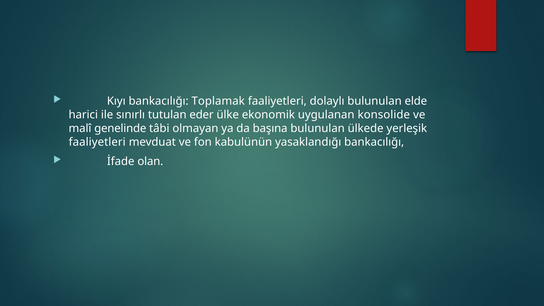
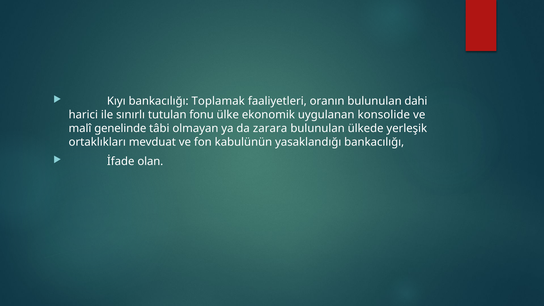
dolaylı: dolaylı -> oranın
elde: elde -> dahi
eder: eder -> fonu
başına: başına -> zarara
faaliyetleri at (97, 142): faaliyetleri -> ortaklıkları
